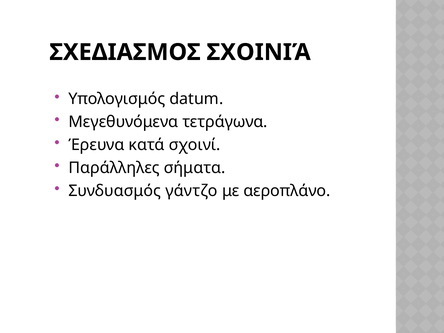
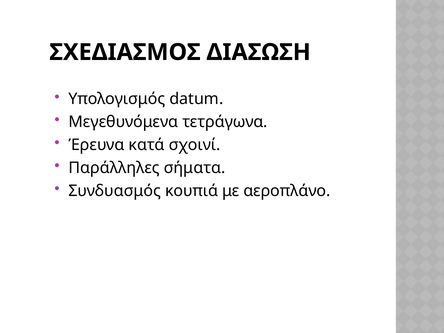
ΣΧΟΙΝΙΆ: ΣΧΟΙΝΙΆ -> ΔΙΑΣΩΣΗ
γάντζο: γάντζο -> κουπιά
